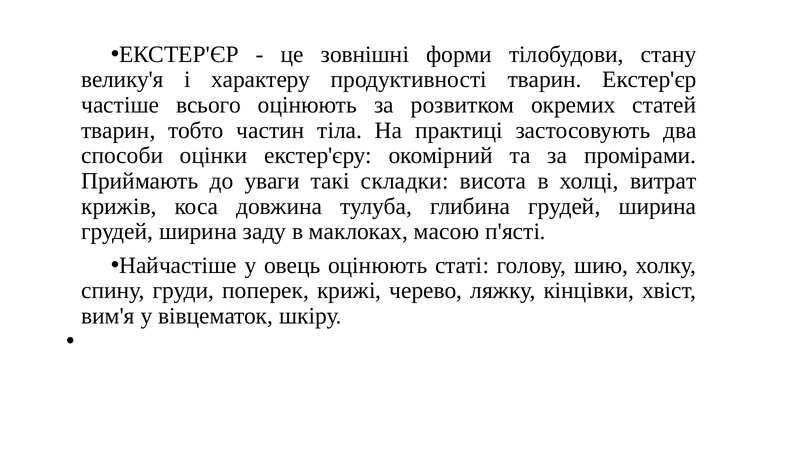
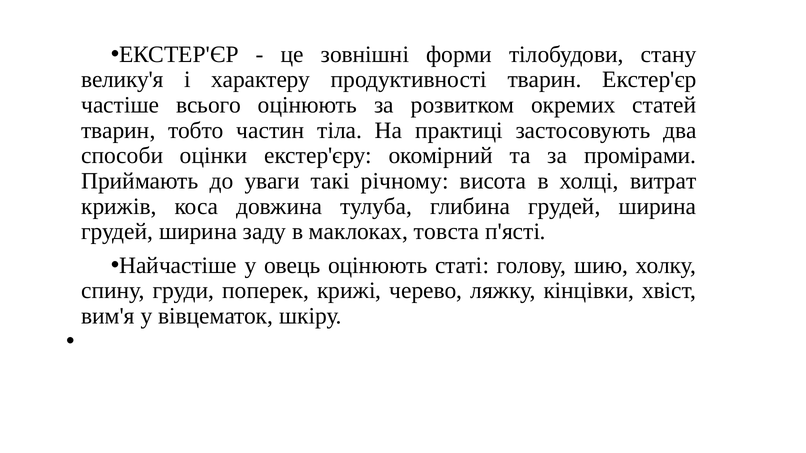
складки: складки -> річному
масою: масою -> товста
